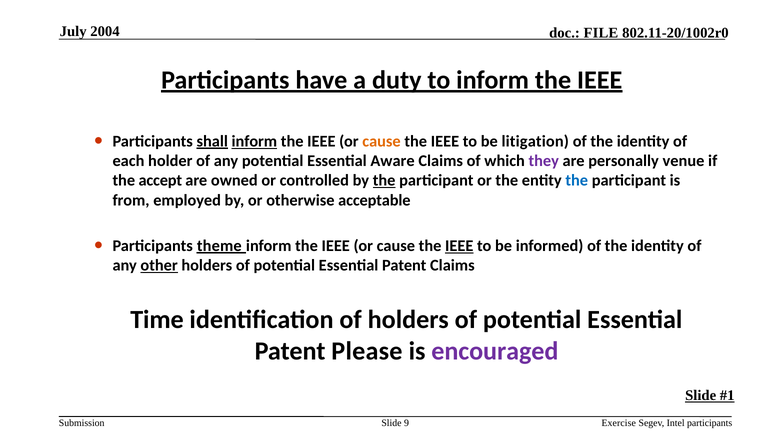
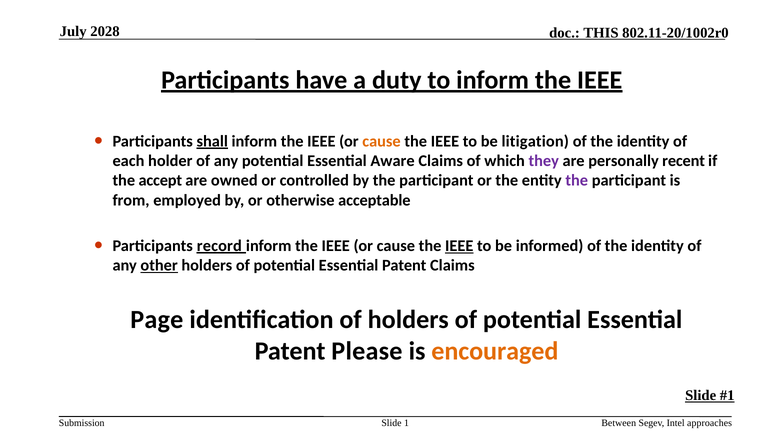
2004: 2004 -> 2028
FILE: FILE -> THIS
inform at (254, 141) underline: present -> none
venue: venue -> recent
the at (384, 181) underline: present -> none
the at (577, 181) colour: blue -> purple
theme: theme -> record
Time: Time -> Page
encouraged colour: purple -> orange
9: 9 -> 1
Exercise: Exercise -> Between
Intel participants: participants -> approaches
